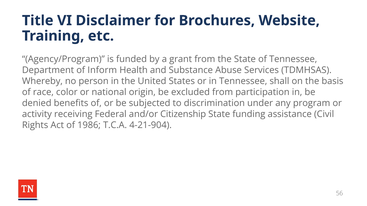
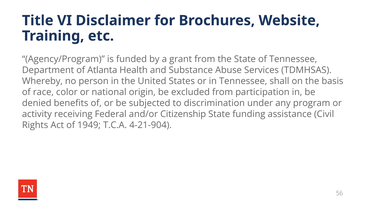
Inform: Inform -> Atlanta
1986: 1986 -> 1949
